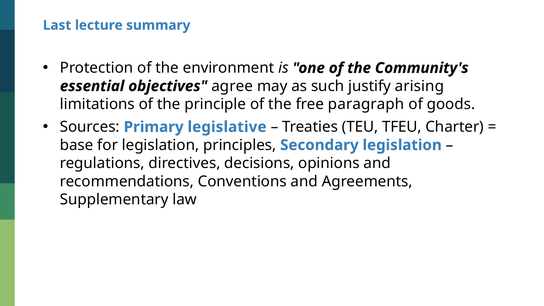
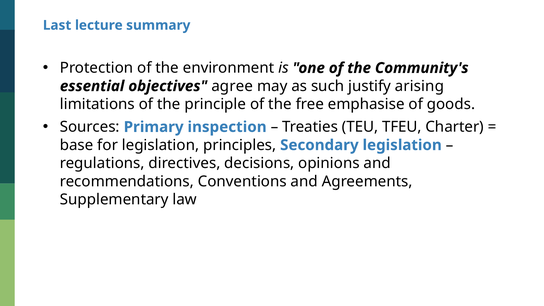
paragraph: paragraph -> emphasise
legislative: legislative -> inspection
